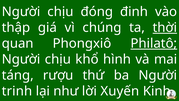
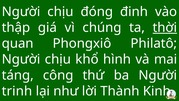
Philatô underline: present -> none
rượu: rượu -> công
Xuyến: Xuyến -> Thành
